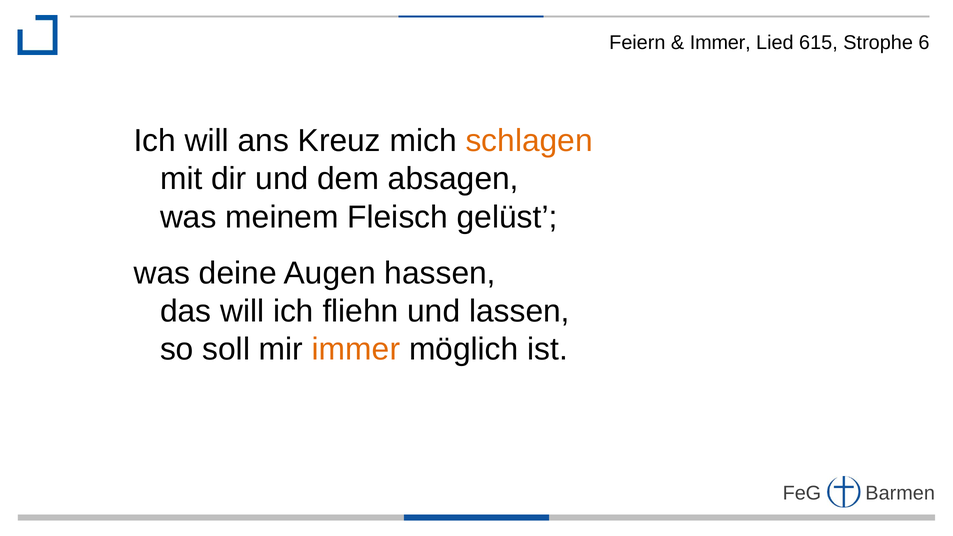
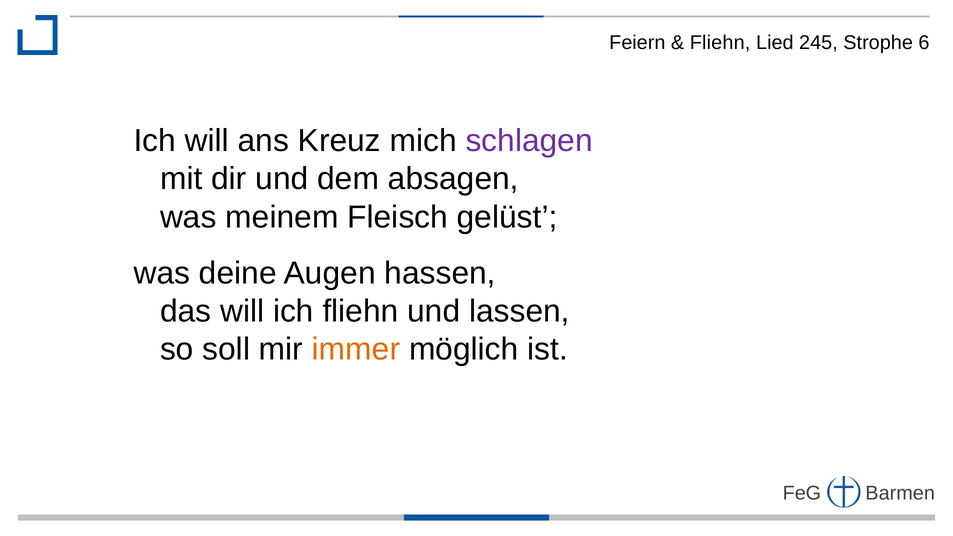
Immer at (720, 42): Immer -> Fliehn
615: 615 -> 245
schlagen colour: orange -> purple
